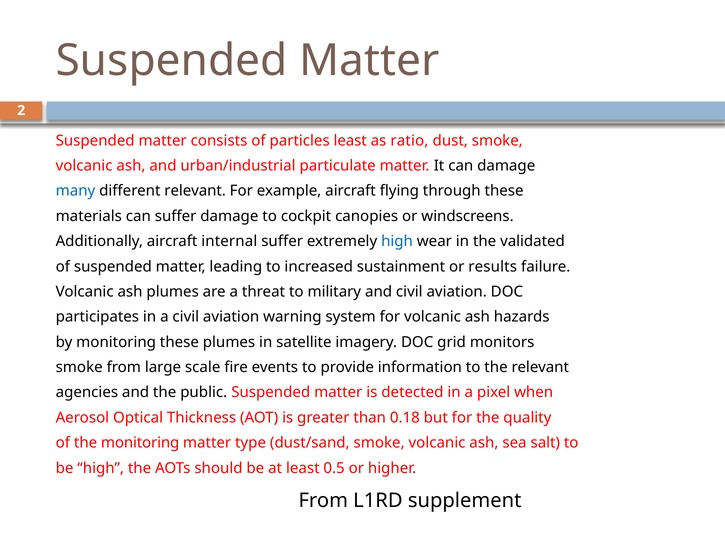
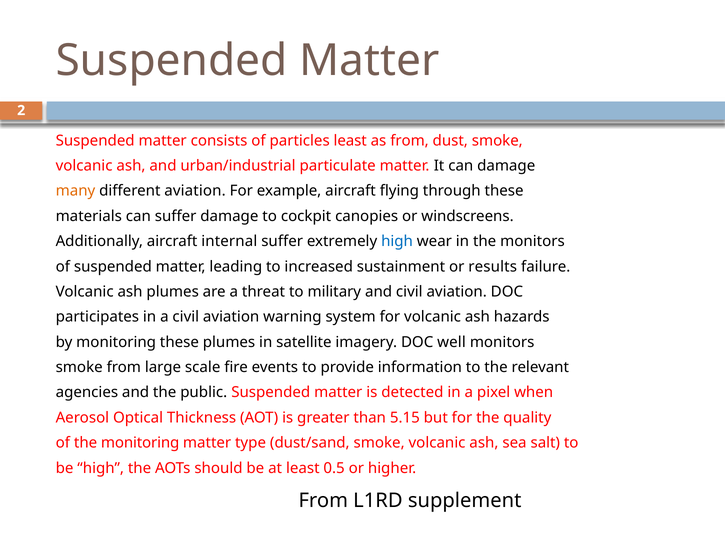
as ratio: ratio -> from
many colour: blue -> orange
different relevant: relevant -> aviation
the validated: validated -> monitors
grid: grid -> well
0.18: 0.18 -> 5.15
